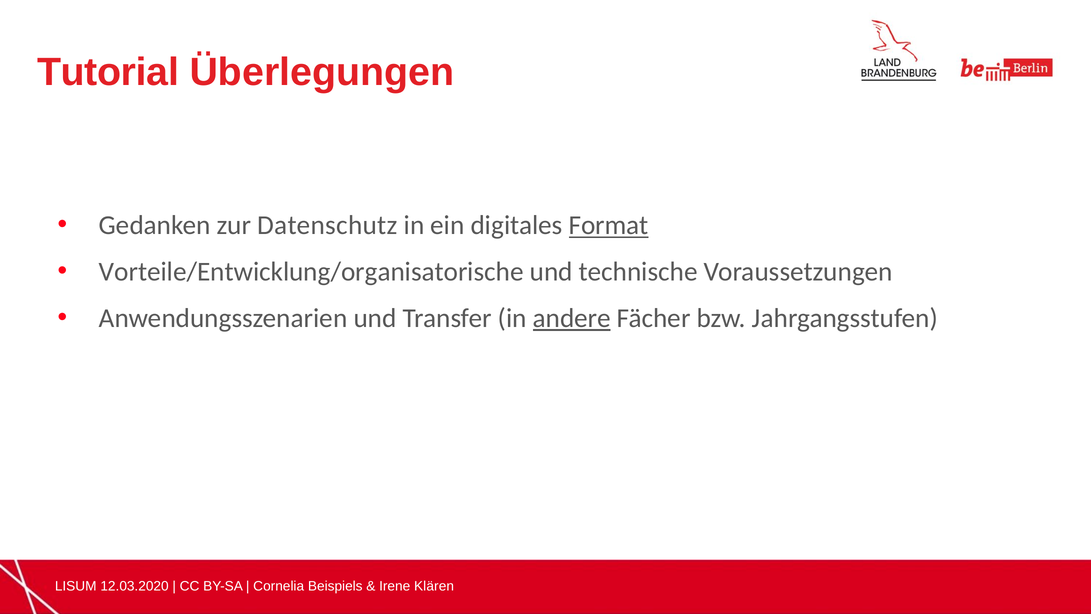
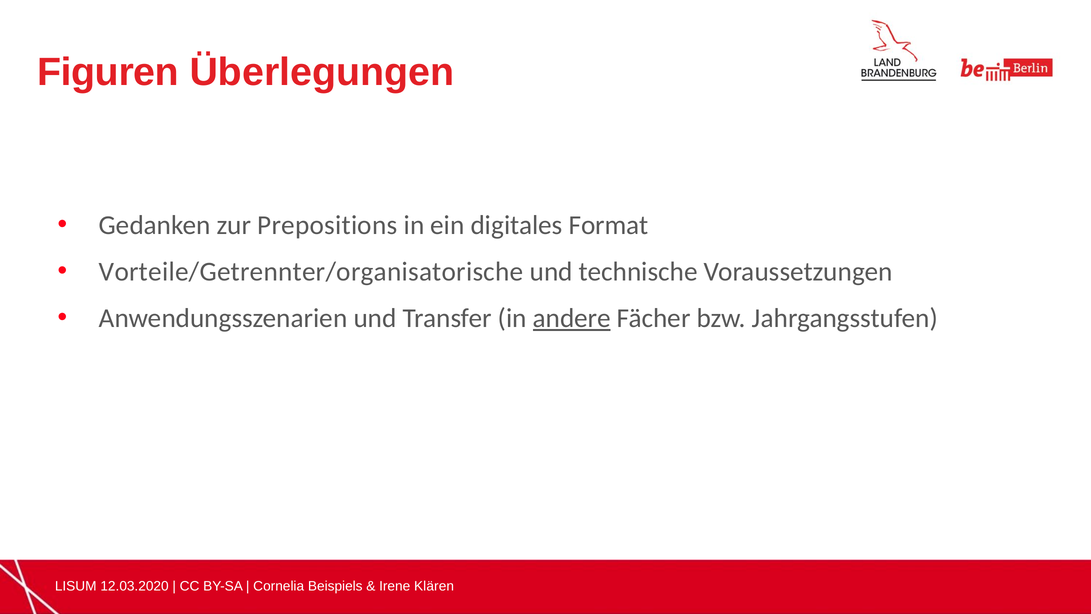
Tutorial: Tutorial -> Figuren
Datenschutz: Datenschutz -> Prepositions
Format underline: present -> none
Vorteile/Entwicklung/organisatorische: Vorteile/Entwicklung/organisatorische -> Vorteile/Getrennter/organisatorische
